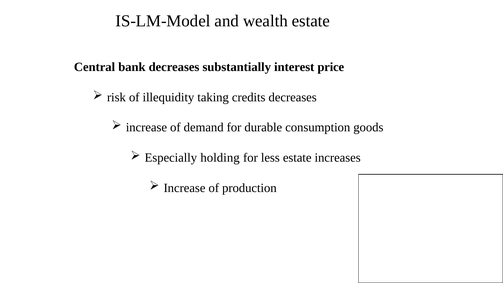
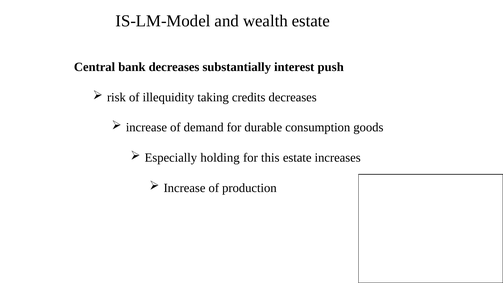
price: price -> push
less: less -> this
